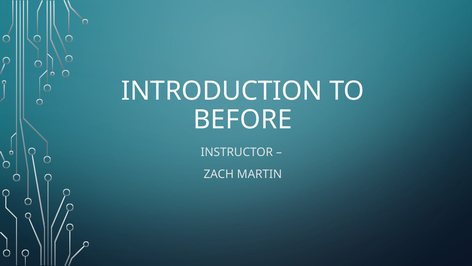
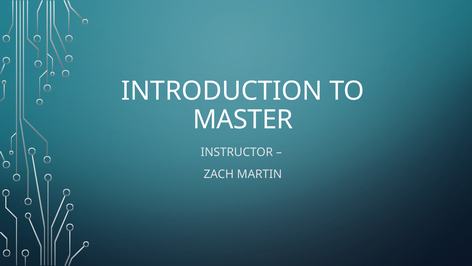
BEFORE: BEFORE -> MASTER
